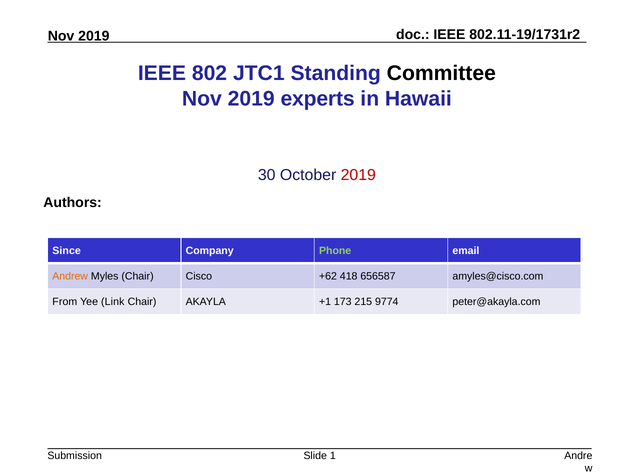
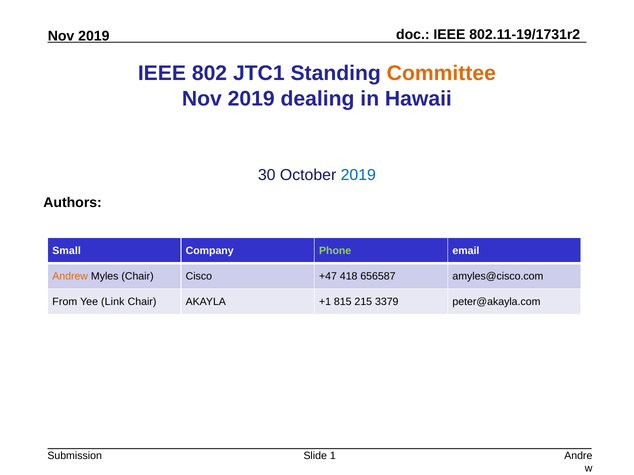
Committee colour: black -> orange
experts: experts -> dealing
2019 at (358, 175) colour: red -> blue
Since: Since -> Small
+62: +62 -> +47
173: 173 -> 815
9774: 9774 -> 3379
